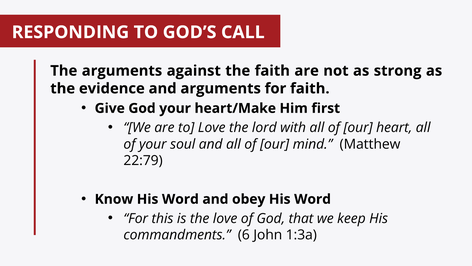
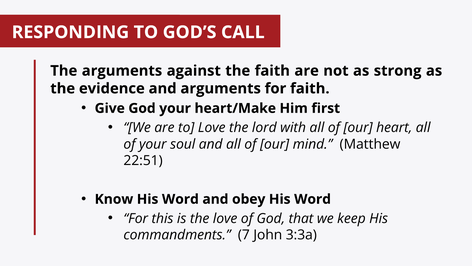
22:79: 22:79 -> 22:51
6: 6 -> 7
1:3a: 1:3a -> 3:3a
